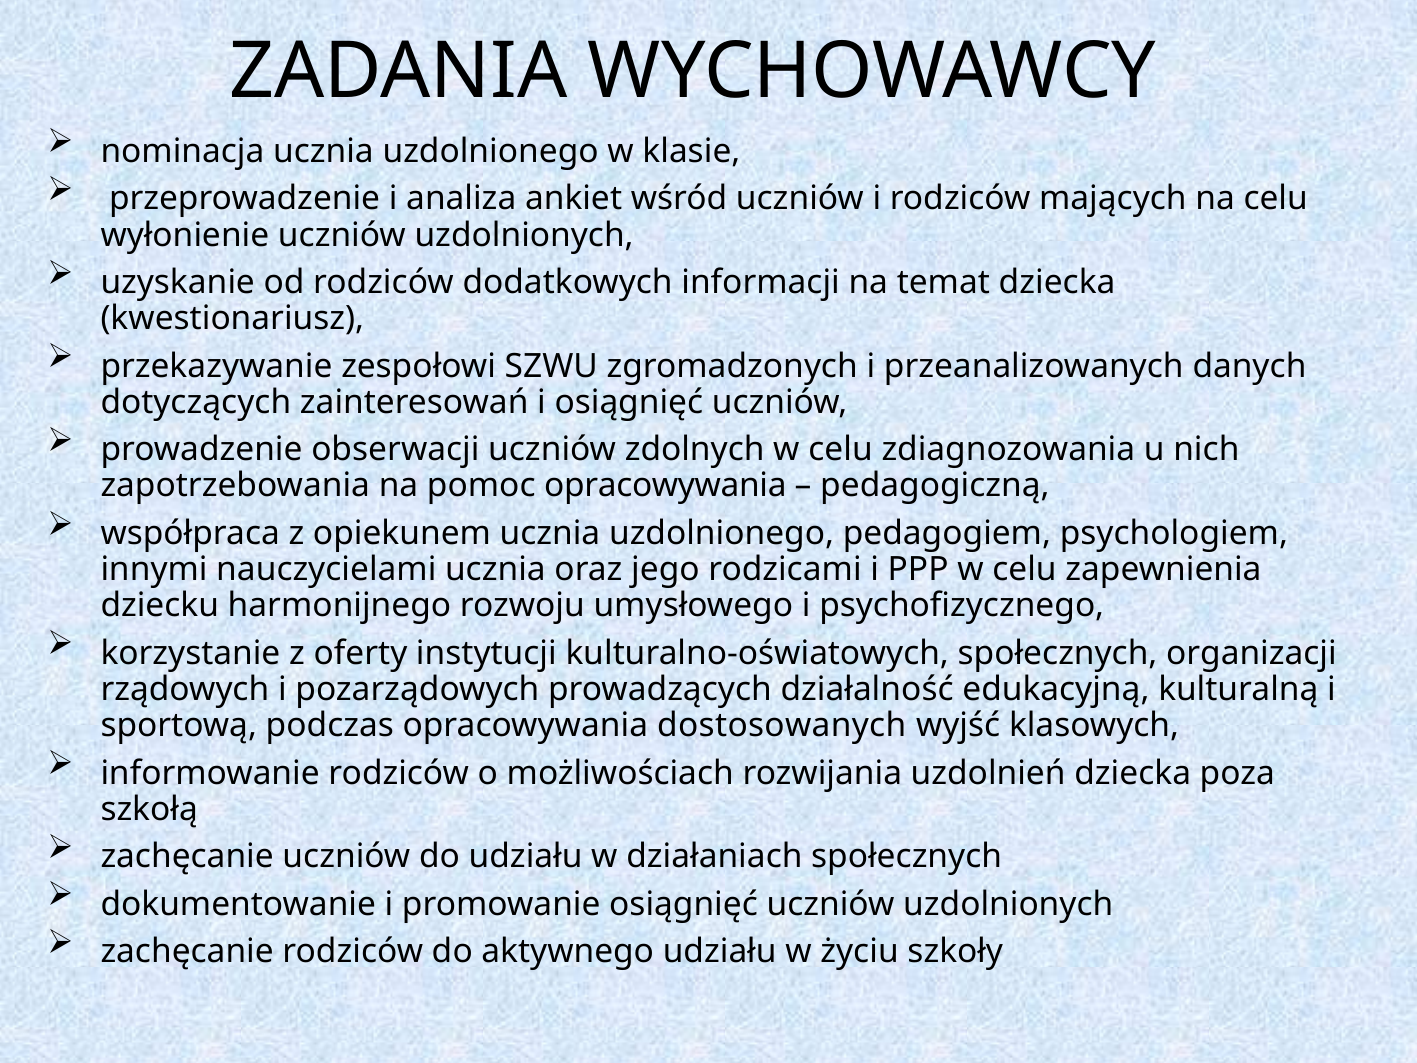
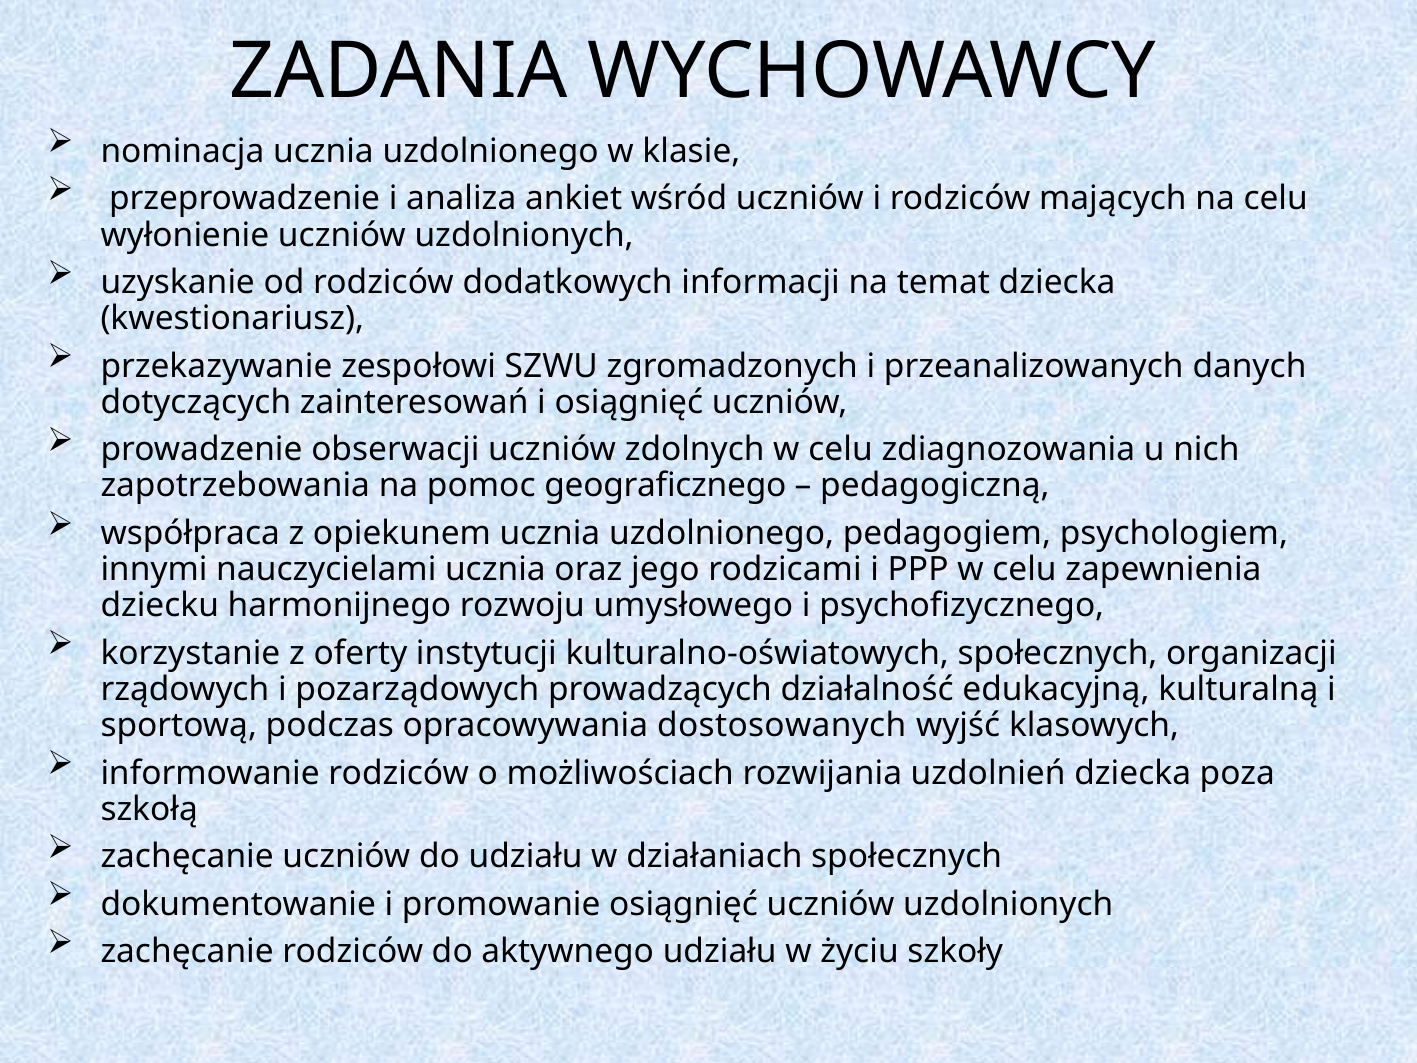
pomoc opracowywania: opracowywania -> geograficznego
